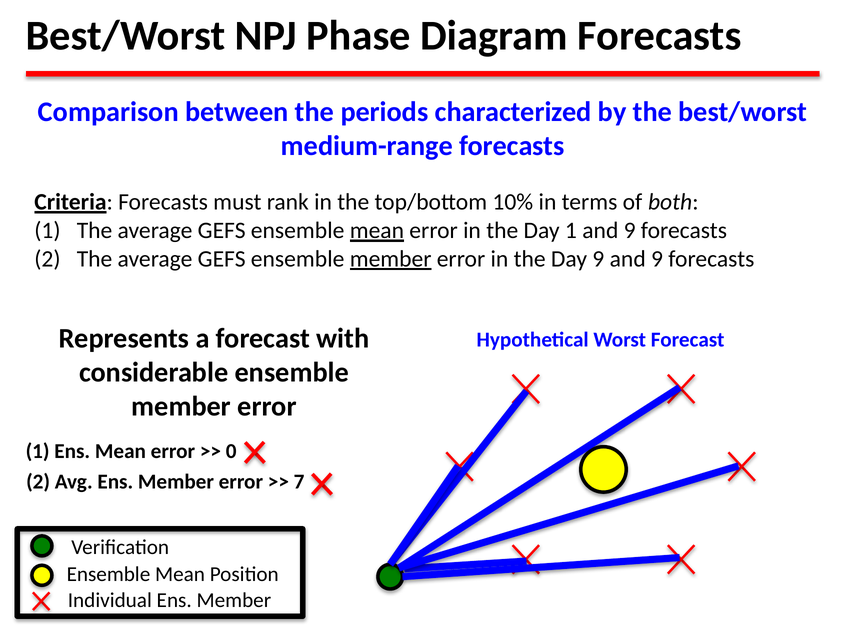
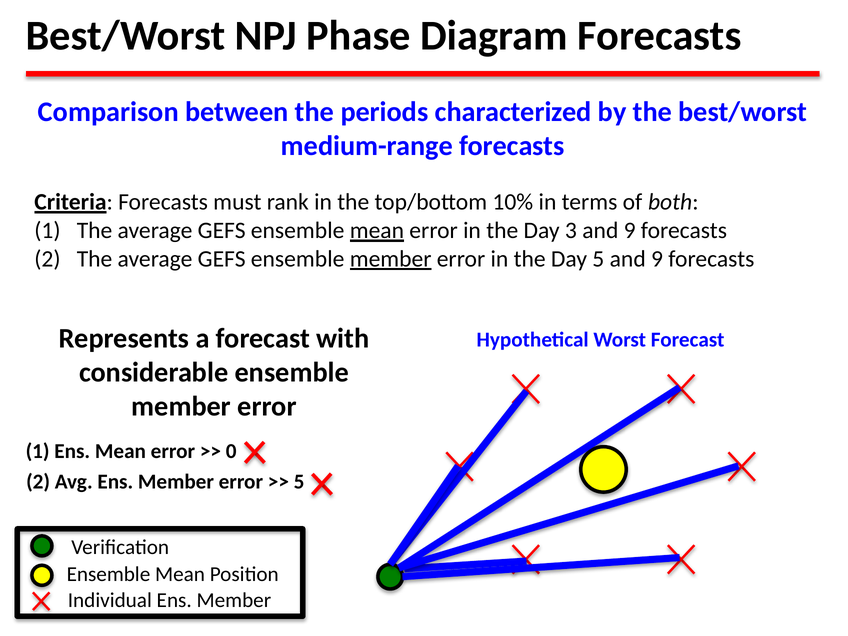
Day 1: 1 -> 3
Day 9: 9 -> 5
7 at (299, 482): 7 -> 5
